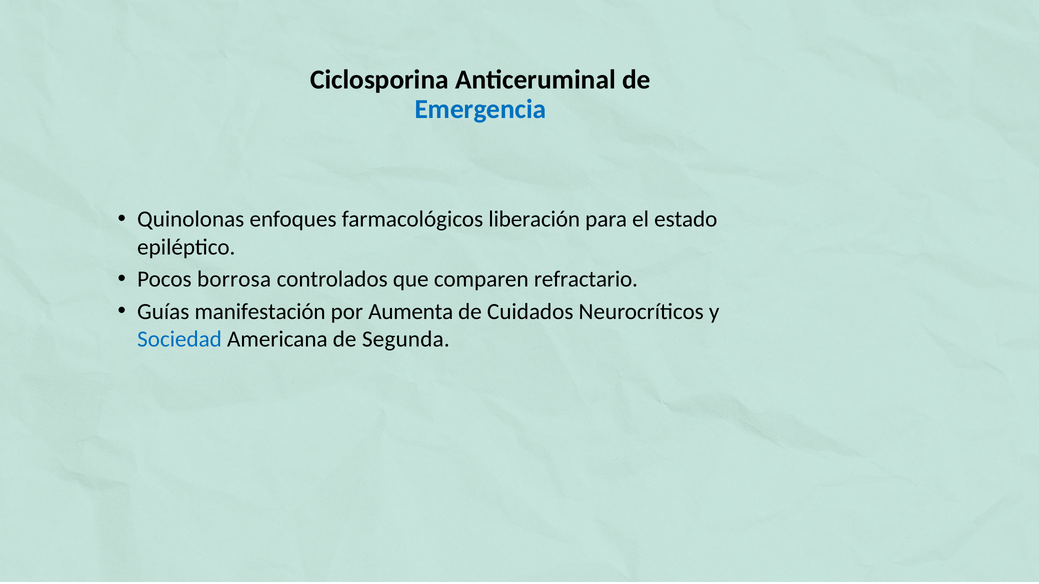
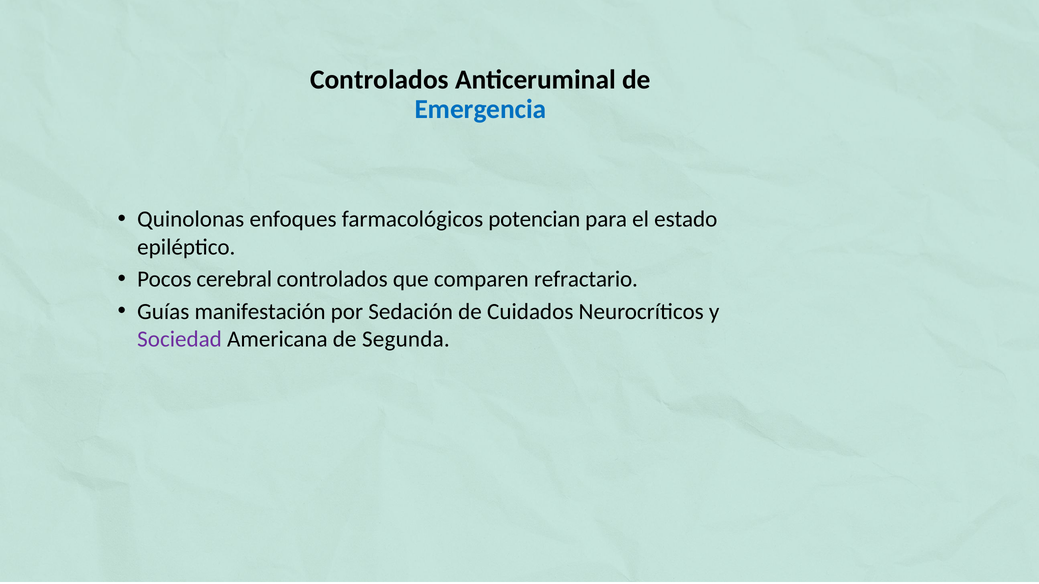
Ciclosporina at (379, 80): Ciclosporina -> Controlados
liberación: liberación -> potencian
borrosa: borrosa -> cerebral
Aumenta: Aumenta -> Sedación
Sociedad colour: blue -> purple
